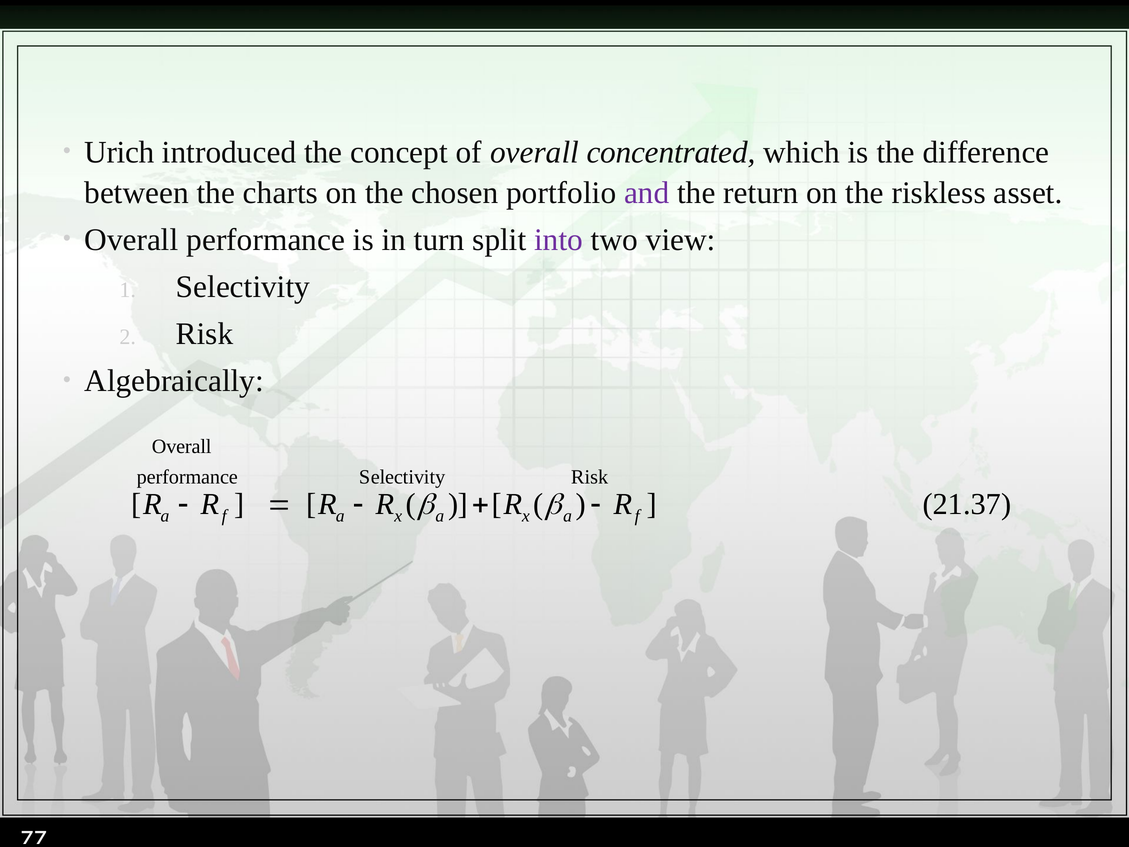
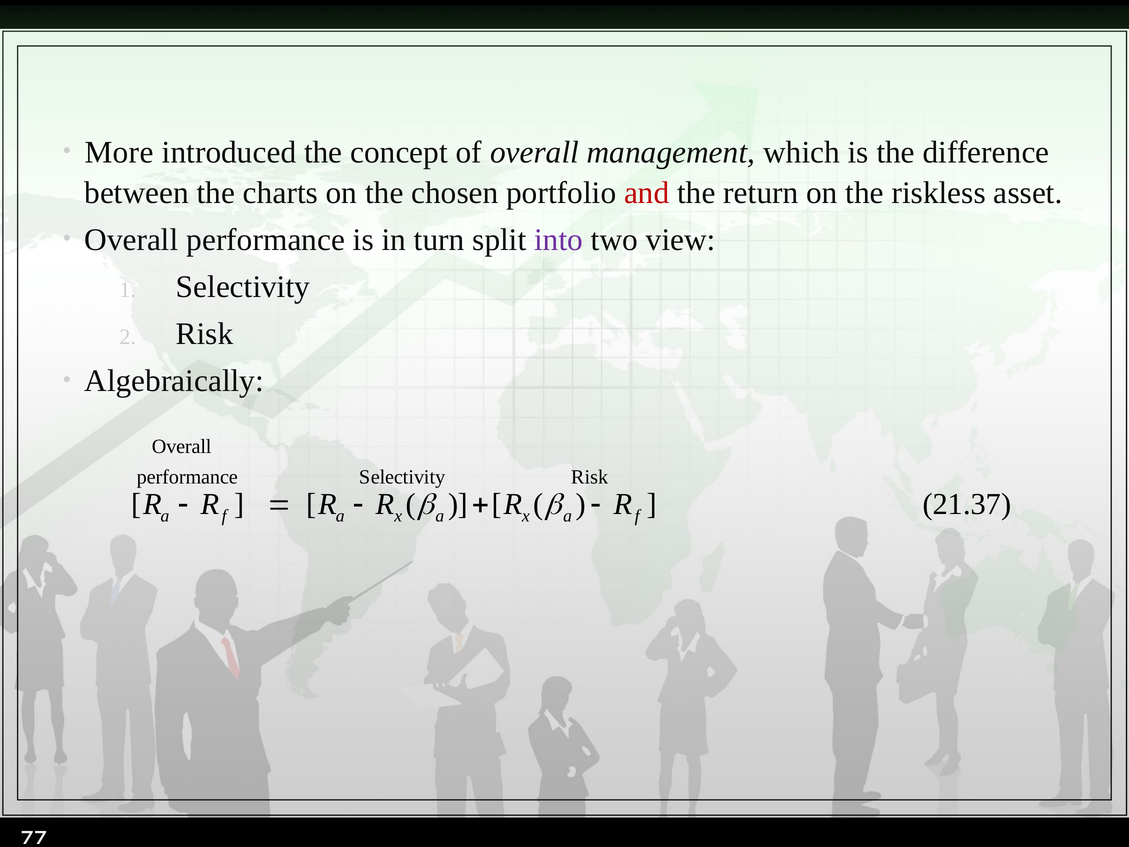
Urich: Urich -> More
concentrated: concentrated -> management
and colour: purple -> red
